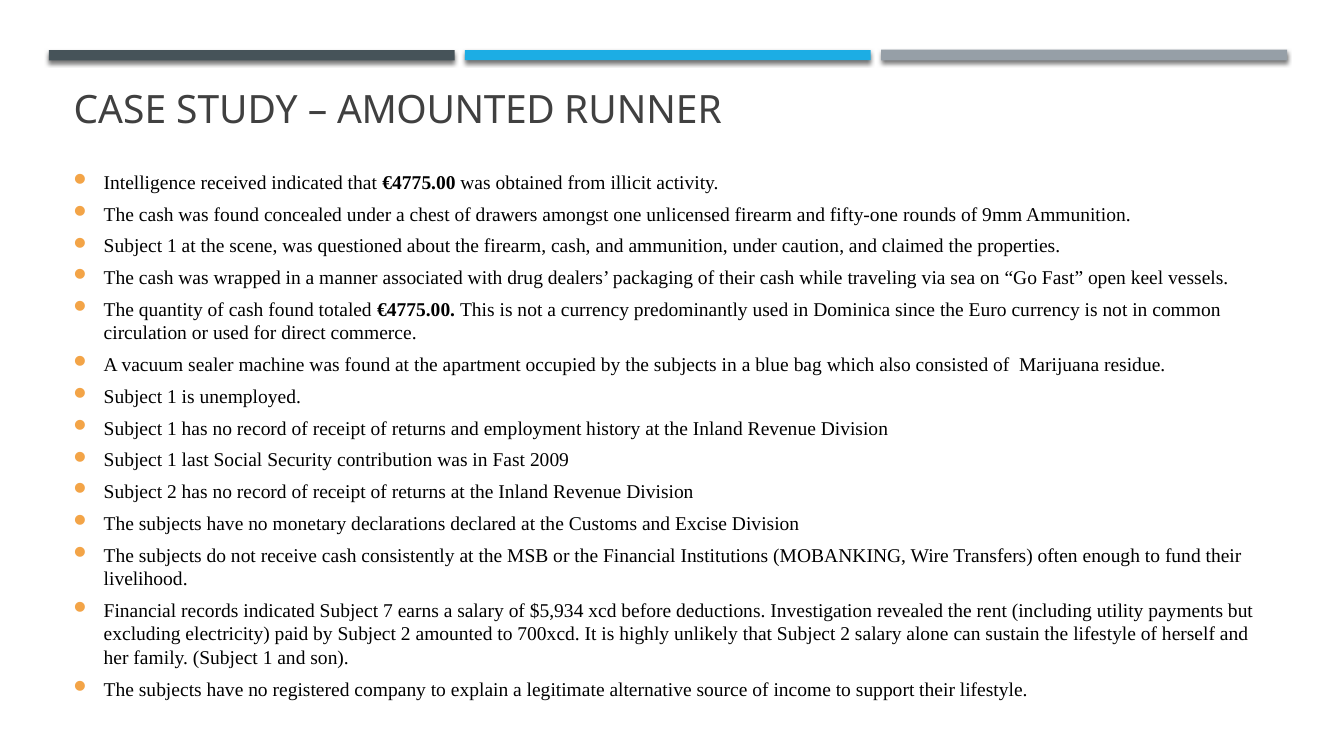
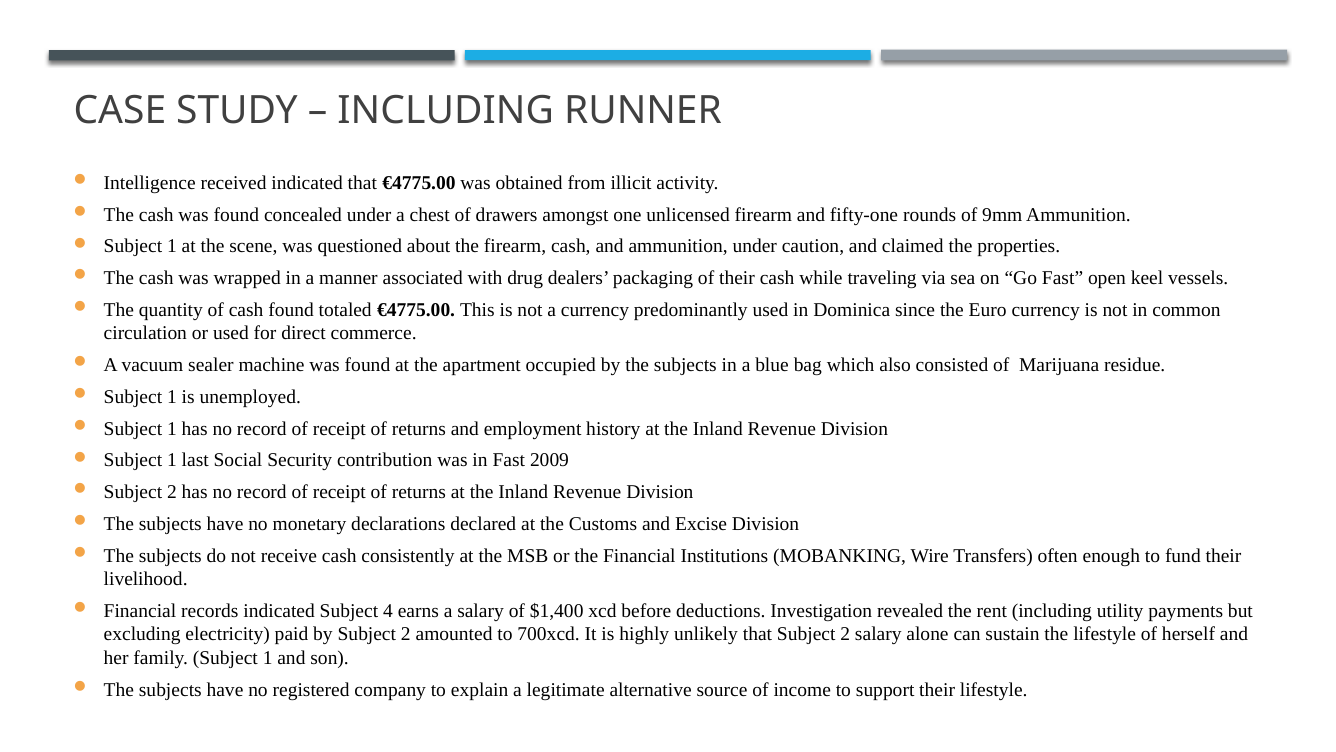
AMOUNTED at (446, 111): AMOUNTED -> INCLUDING
7: 7 -> 4
$5,934: $5,934 -> $1,400
